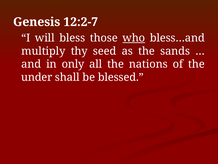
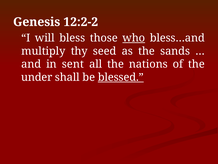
12:2-7: 12:2-7 -> 12:2-2
only: only -> sent
blessed underline: none -> present
